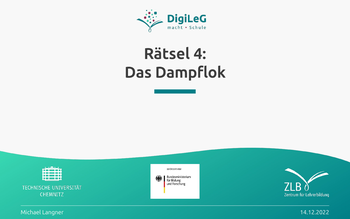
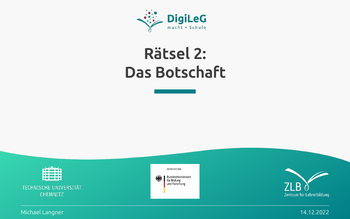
4: 4 -> 2
Dampflok: Dampflok -> Botschaft
